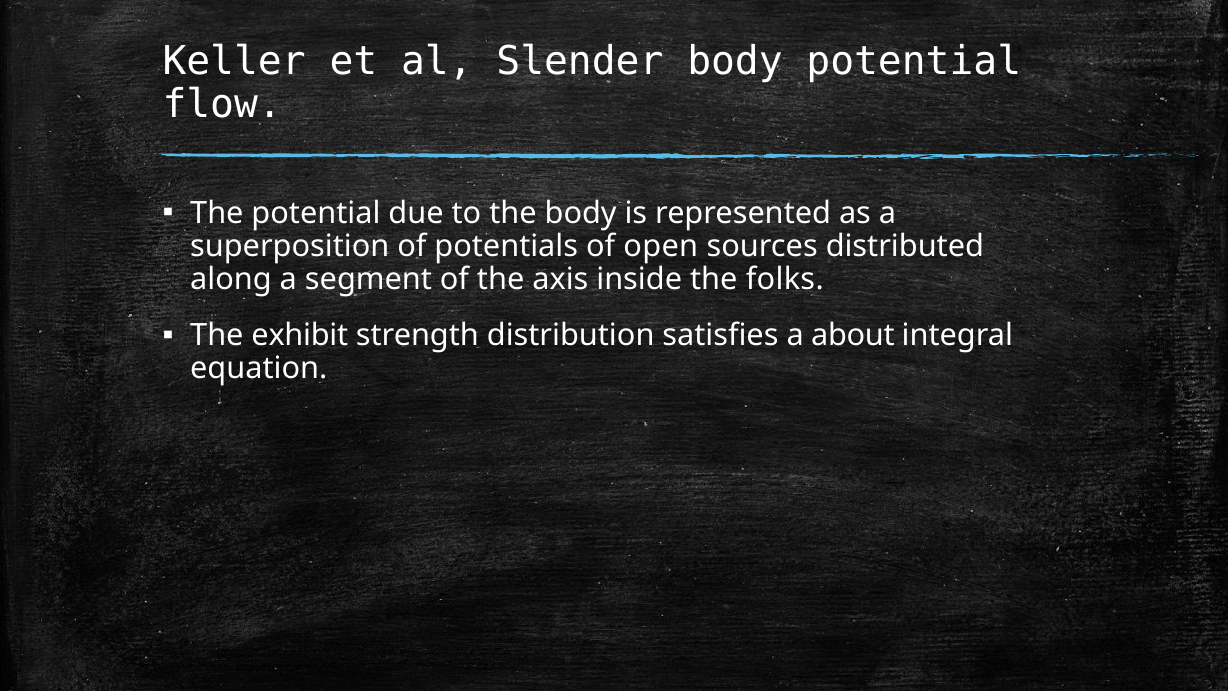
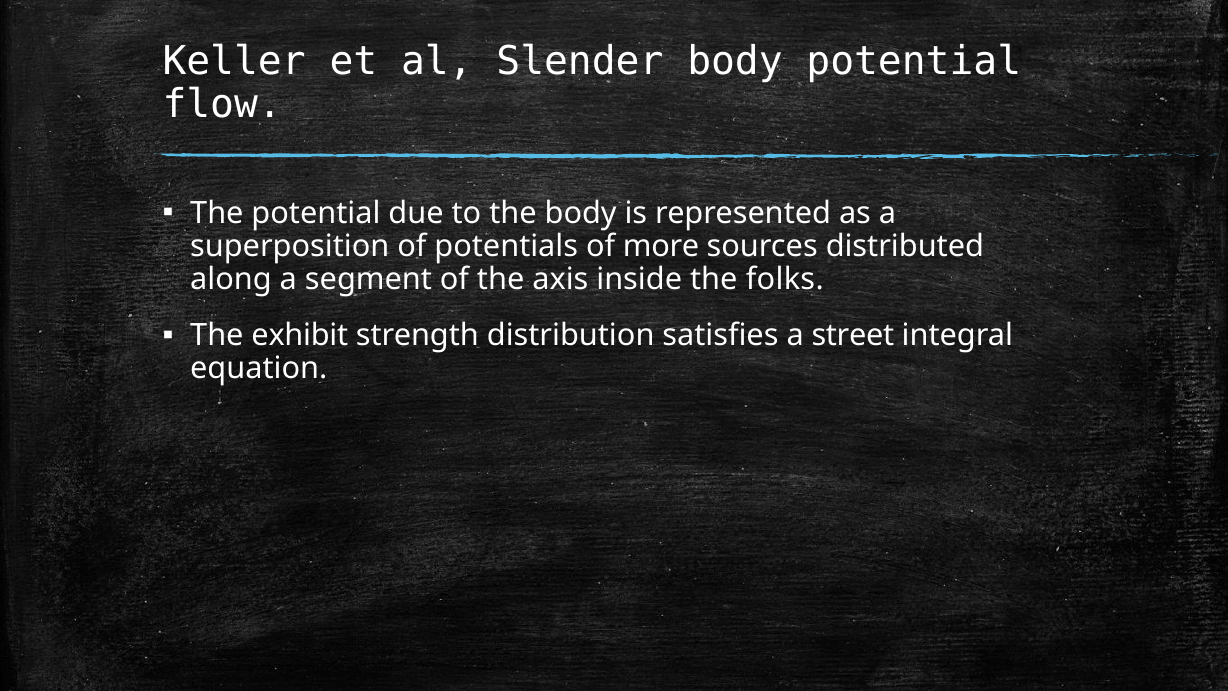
open: open -> more
about: about -> street
